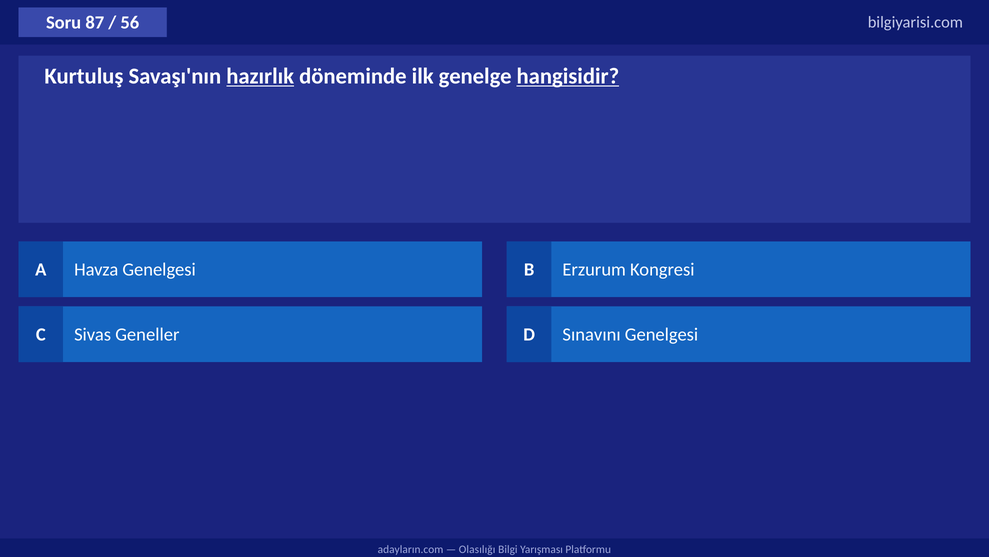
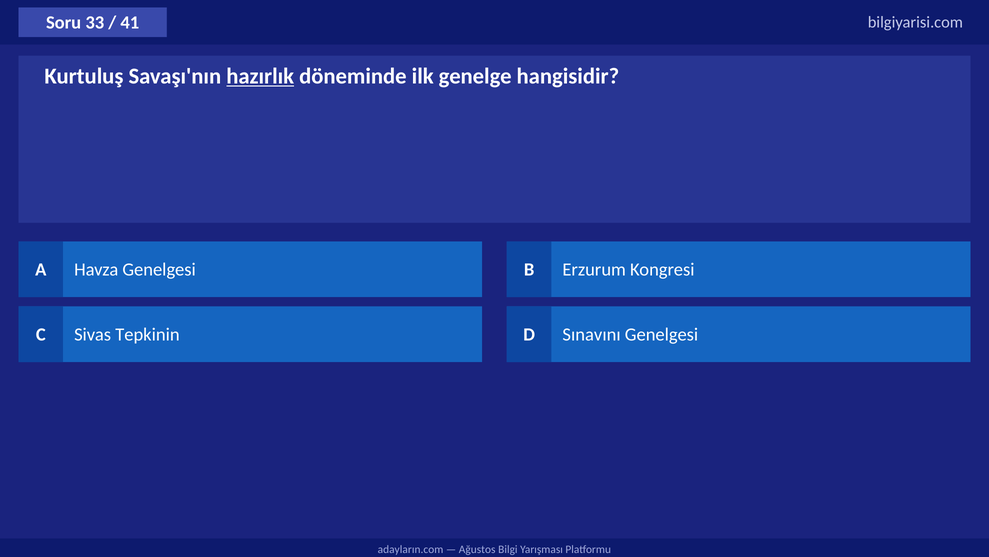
87: 87 -> 33
56: 56 -> 41
hangisidir underline: present -> none
Geneller: Geneller -> Tepkinin
Olasılığı: Olasılığı -> Ağustos
